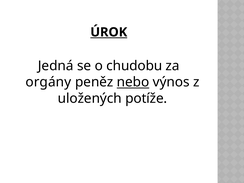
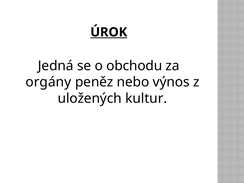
chudobu: chudobu -> obchodu
nebo underline: present -> none
potíže: potíže -> kultur
